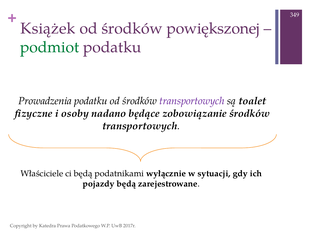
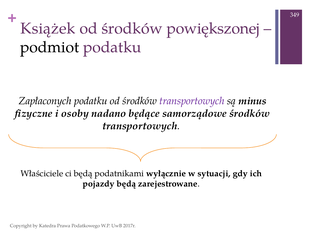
podmiot colour: green -> black
Prowadzenia: Prowadzenia -> Zapłaconych
toalet: toalet -> minus
zobowiązanie: zobowiązanie -> samorządowe
